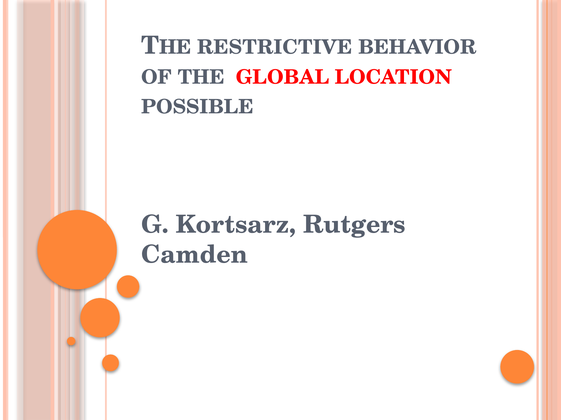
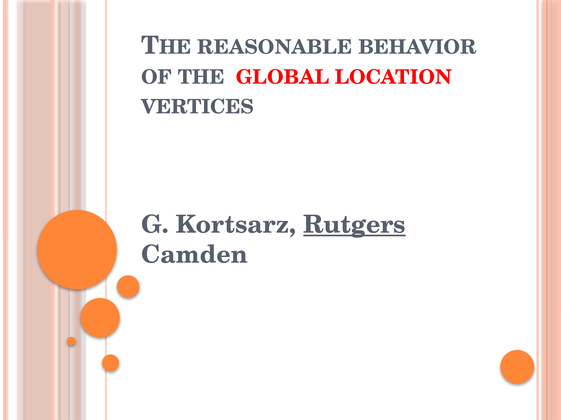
RESTRICTIVE: RESTRICTIVE -> REASONABLE
POSSIBLE: POSSIBLE -> VERTICES
Rutgers underline: none -> present
